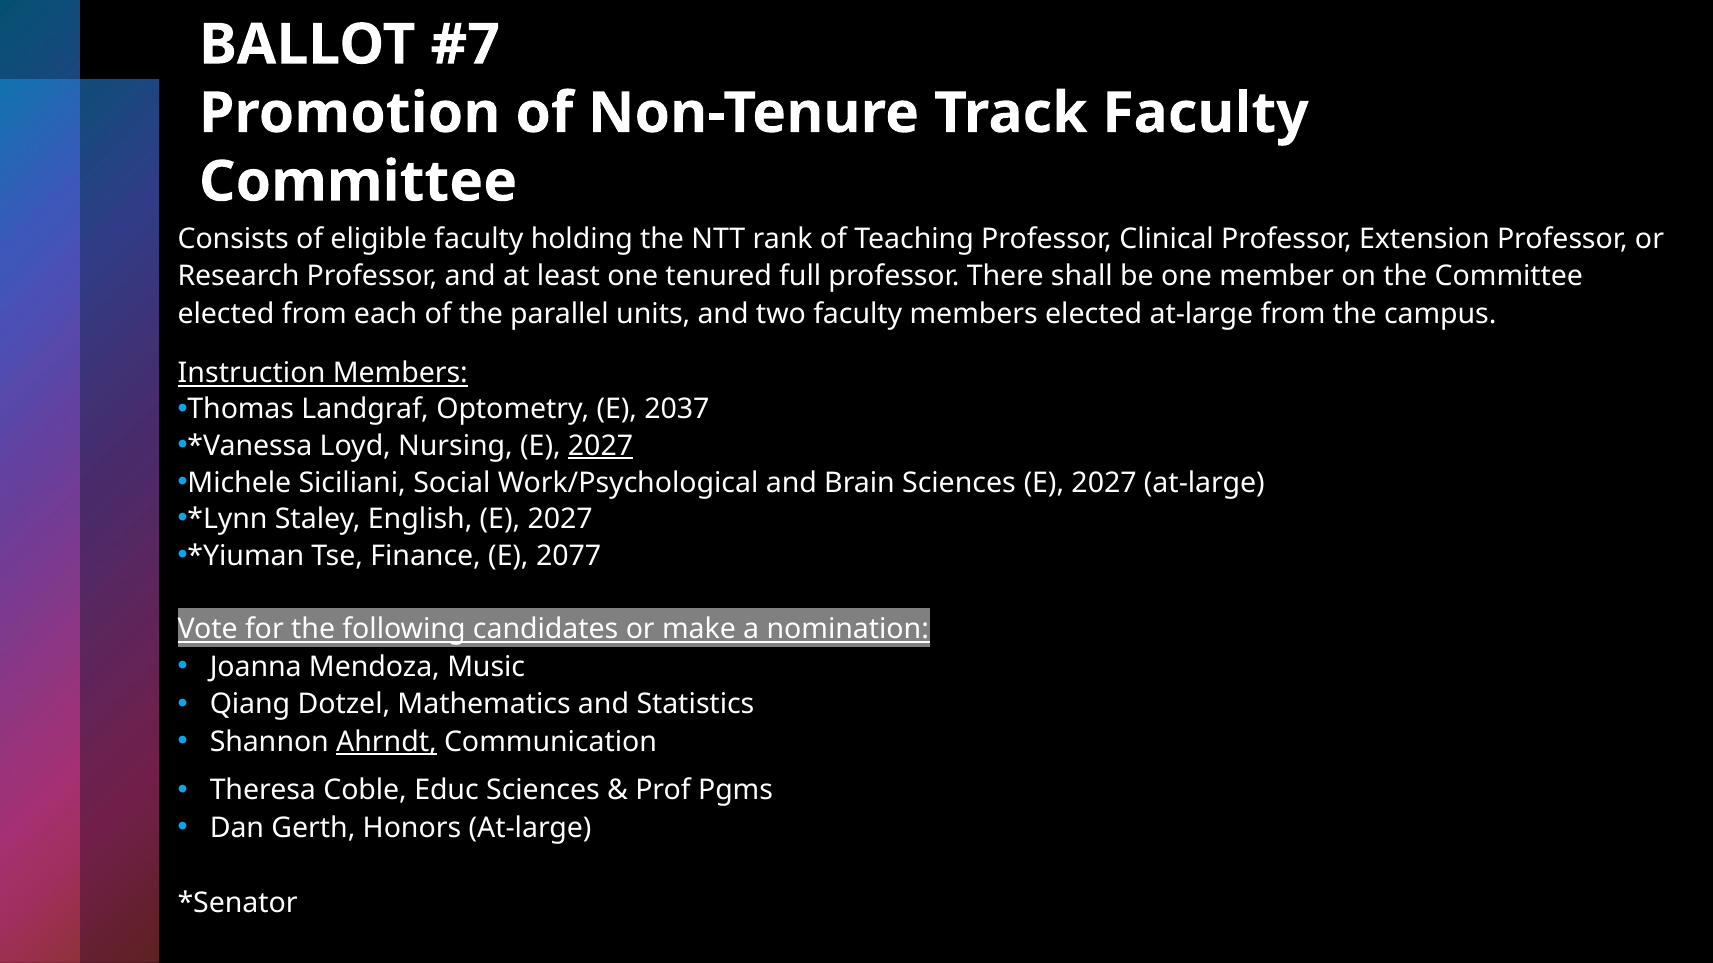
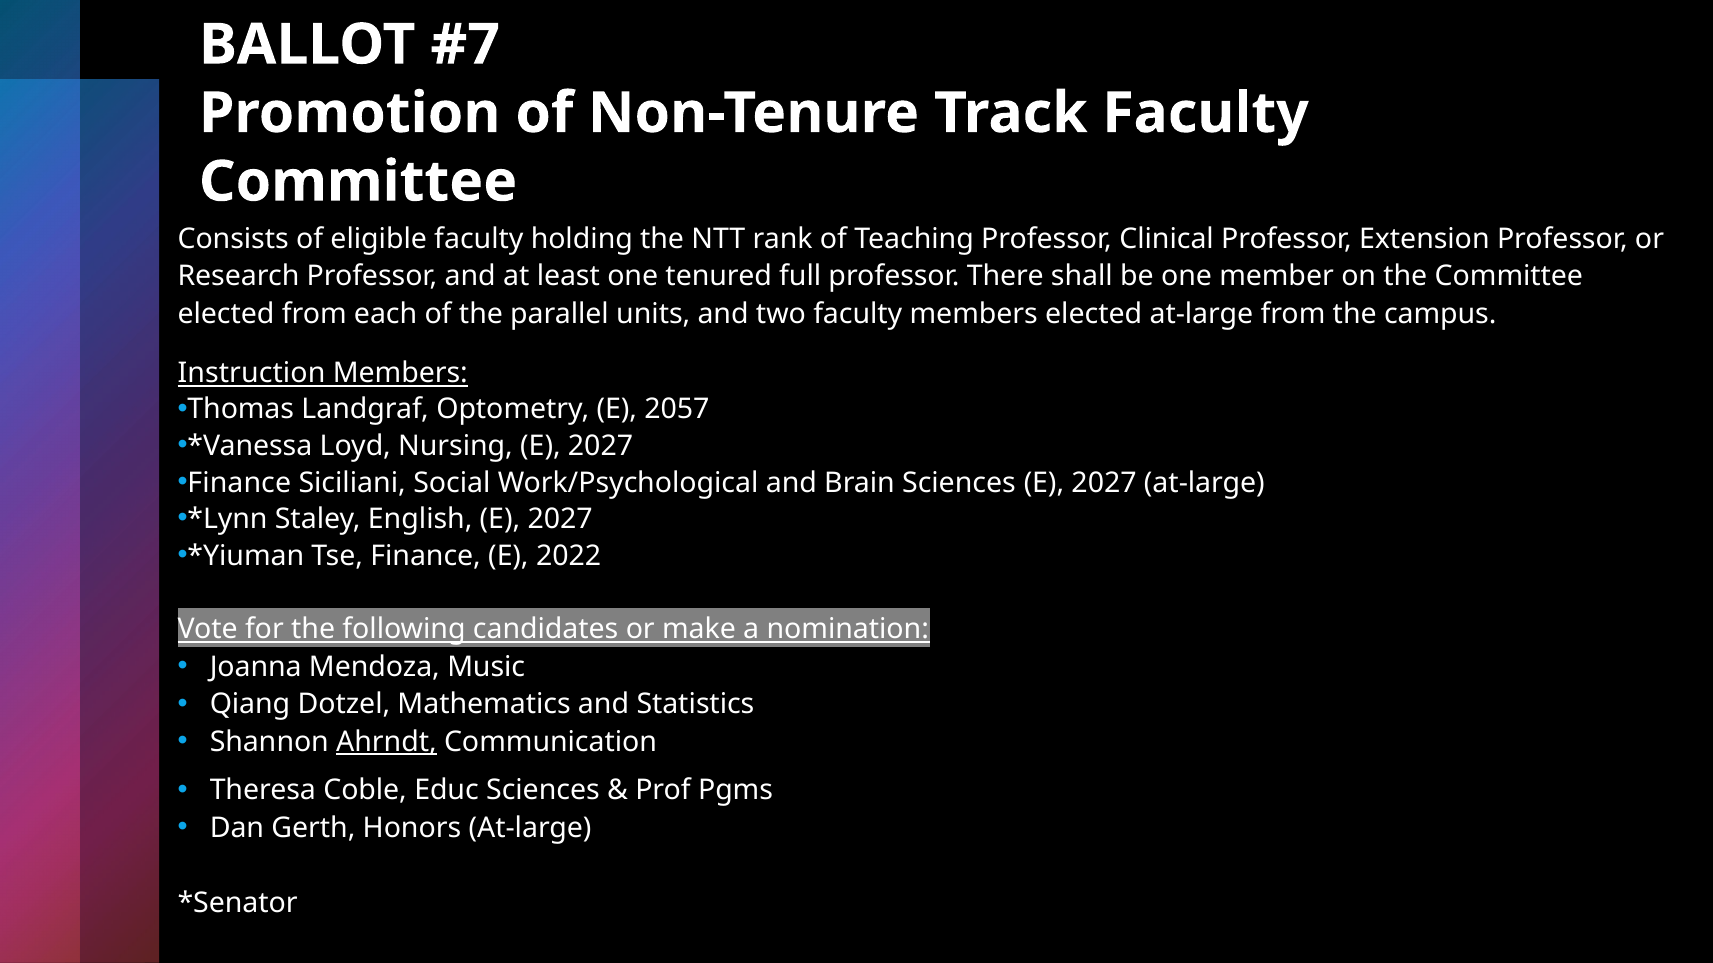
2037: 2037 -> 2057
2027 at (601, 446) underline: present -> none
Michele at (239, 483): Michele -> Finance
2077: 2077 -> 2022
